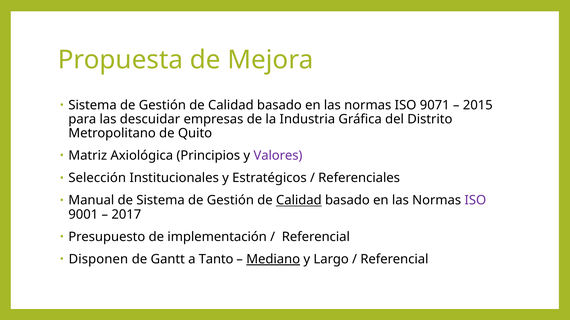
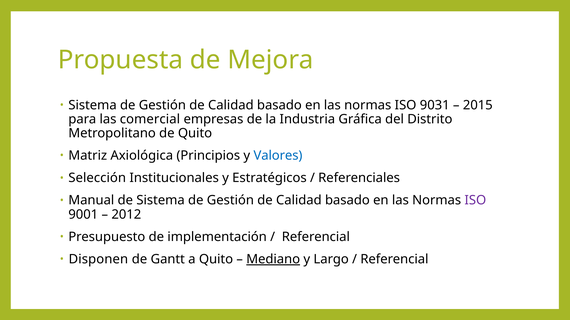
9071: 9071 -> 9031
descuidar: descuidar -> comercial
Valores colour: purple -> blue
Calidad at (299, 201) underline: present -> none
2017: 2017 -> 2012
a Tanto: Tanto -> Quito
